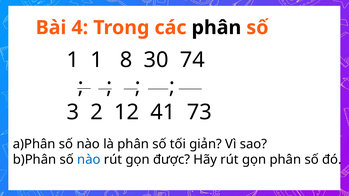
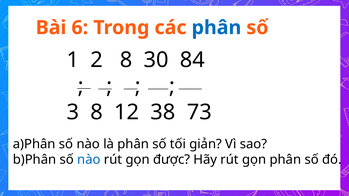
4: 4 -> 6
phân at (216, 28) colour: black -> blue
1 1: 1 -> 2
74: 74 -> 84
3 2: 2 -> 8
41: 41 -> 38
